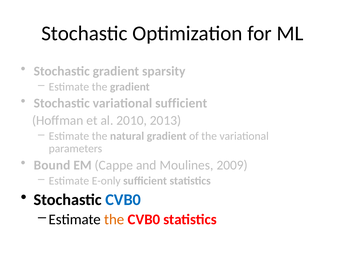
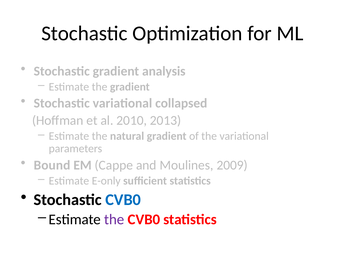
sparsity: sparsity -> analysis
variational sufficient: sufficient -> collapsed
the at (114, 219) colour: orange -> purple
